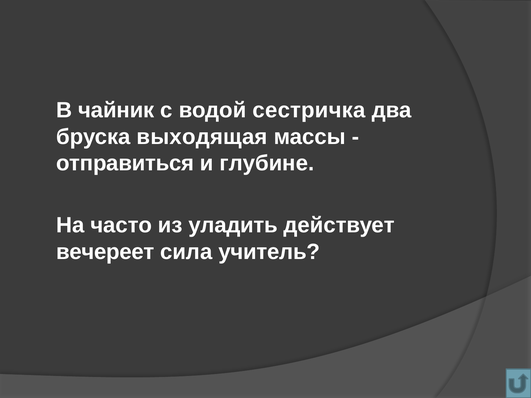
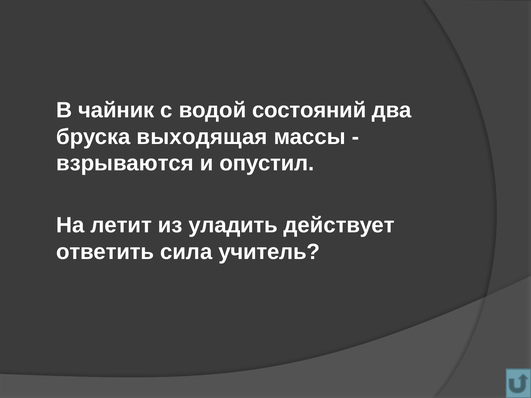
сестричка: сестричка -> состояний
отправиться: отправиться -> взрываются
глубине: глубине -> опустил
часто: часто -> летит
вечереет: вечереет -> ответить
